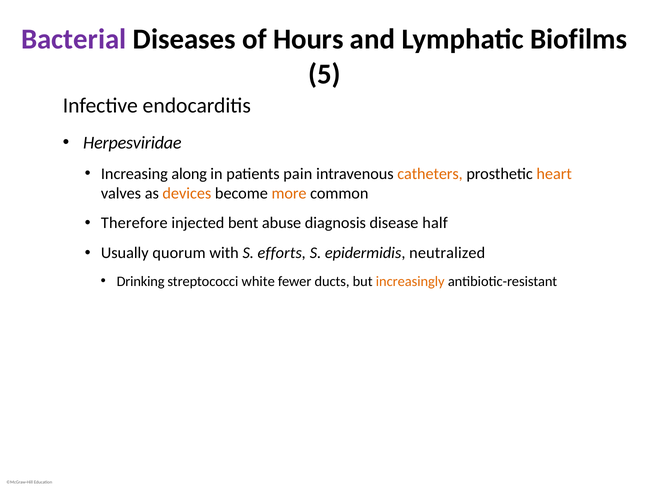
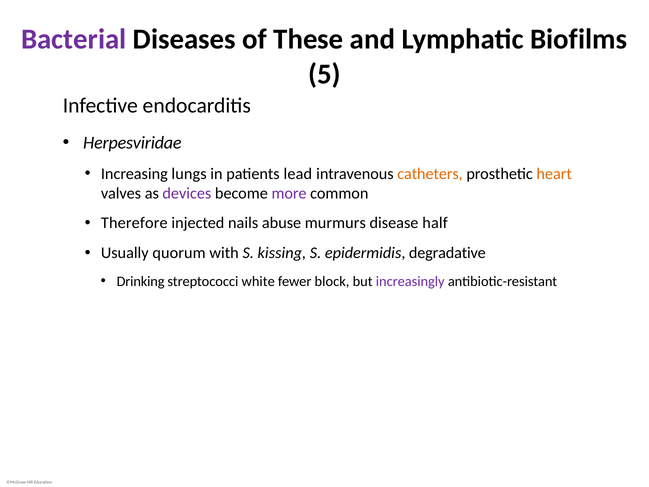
Hours: Hours -> These
along: along -> lungs
pain: pain -> lead
devices colour: orange -> purple
more colour: orange -> purple
bent: bent -> nails
diagnosis: diagnosis -> murmurs
efforts: efforts -> kissing
neutralized: neutralized -> degradative
ducts: ducts -> block
increasingly colour: orange -> purple
